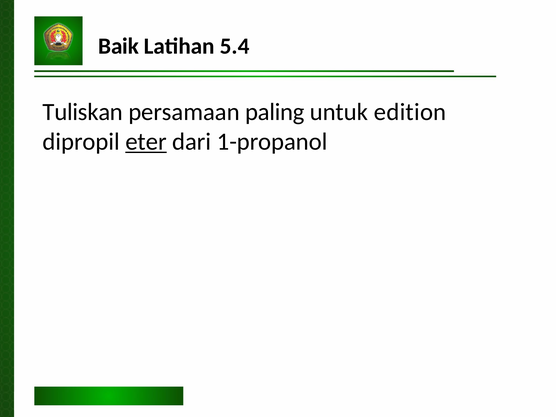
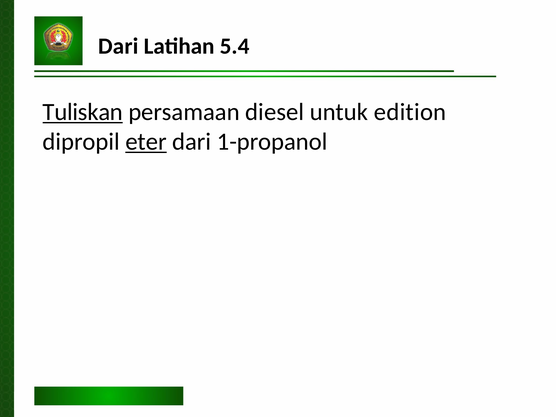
Baik at (119, 46): Baik -> Dari
Tuliskan underline: none -> present
paling: paling -> diesel
